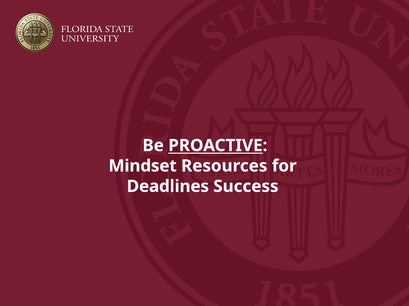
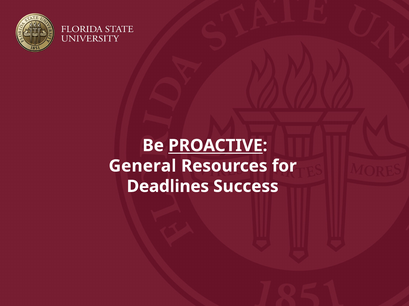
Mindset: Mindset -> General
